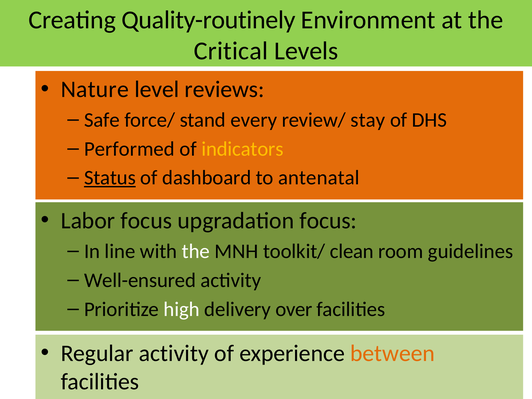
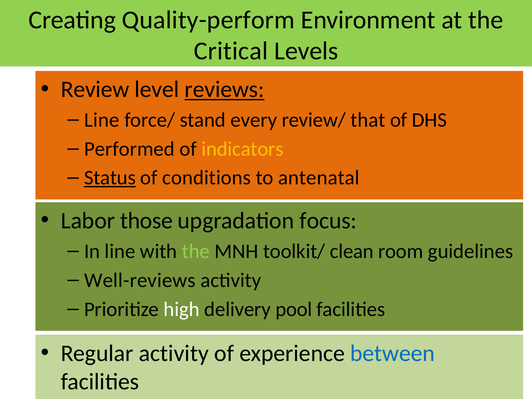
Quality-routinely: Quality-routinely -> Quality-perform
Nature: Nature -> Review
reviews underline: none -> present
Safe at (102, 120): Safe -> Line
stay: stay -> that
dashboard: dashboard -> conditions
Labor focus: focus -> those
the at (196, 251) colour: white -> light green
Well-ensured: Well-ensured -> Well-reviews
over: over -> pool
between colour: orange -> blue
